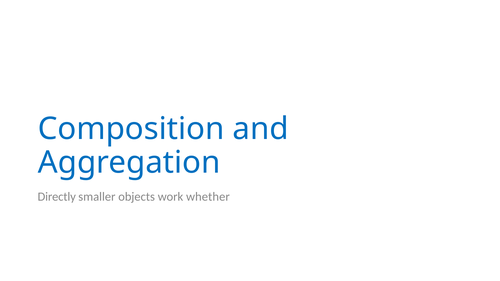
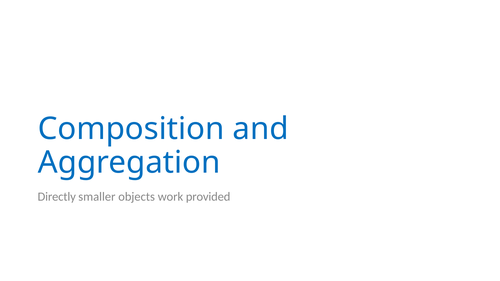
whether: whether -> provided
